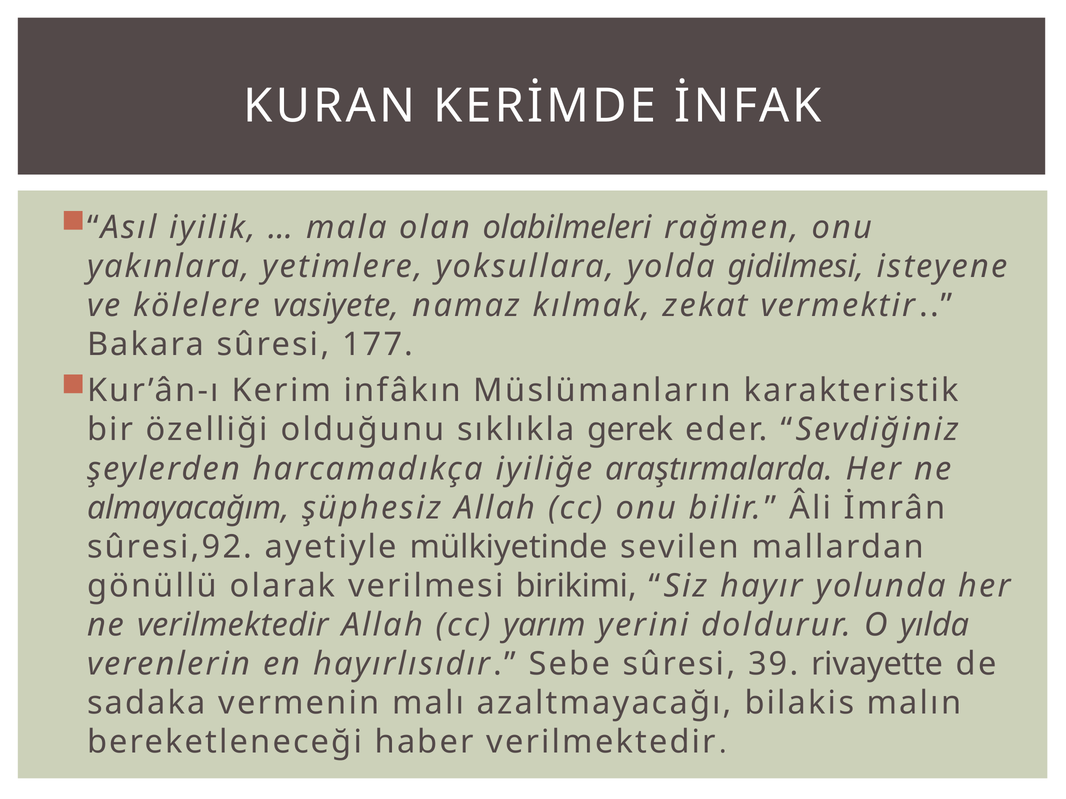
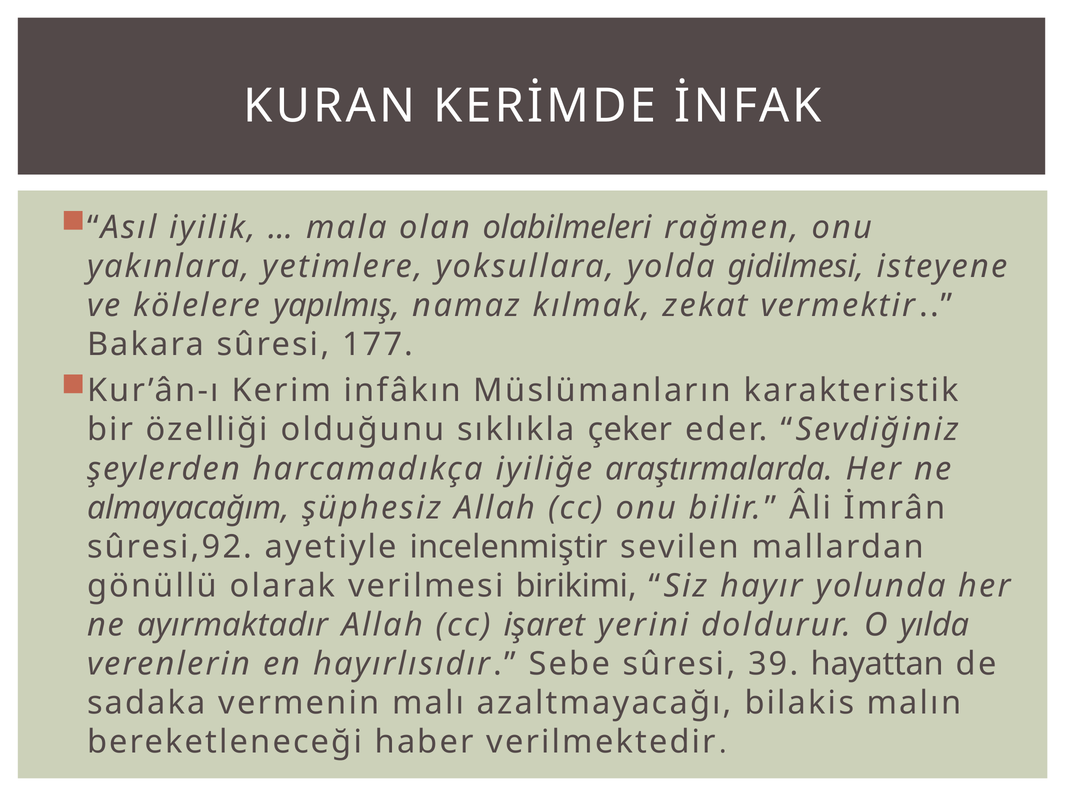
vasiyete: vasiyete -> yapılmış
gerek: gerek -> çeker
mülkiyetinde: mülkiyetinde -> incelenmiştir
ne verilmektedir: verilmektedir -> ayırmaktadır
yarım: yarım -> işaret
rivayette: rivayette -> hayattan
